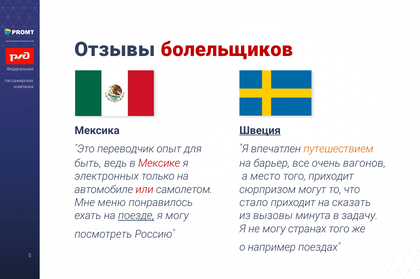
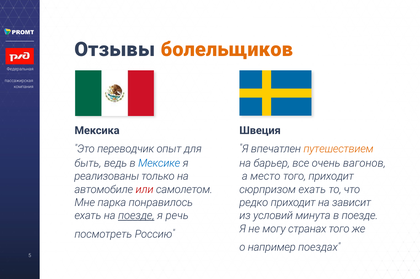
болельщиков colour: red -> orange
Швеция underline: present -> none
Мексике colour: red -> blue
электронных: электронных -> реализованы
сюрпризом могут: могут -> ехать
меню: меню -> парка
стало: стало -> редко
сказать: сказать -> зависит
я могу: могу -> речь
вызовы: вызовы -> условий
в задачу: задачу -> поезде
